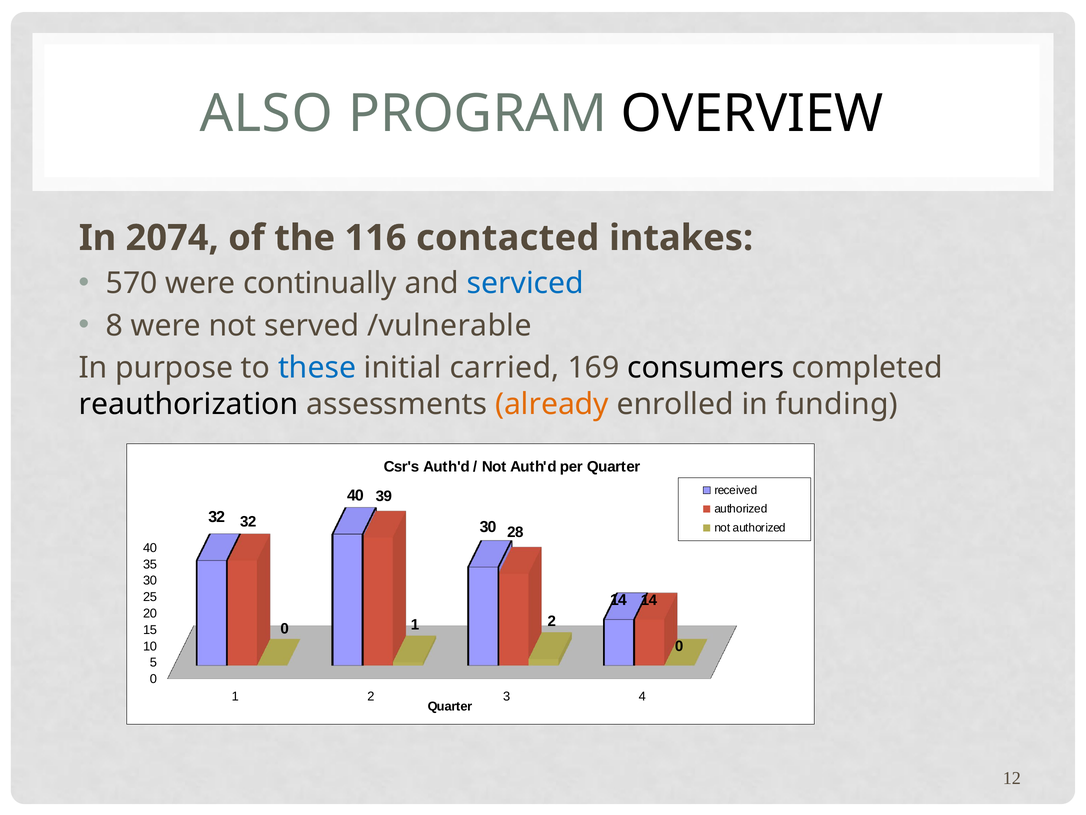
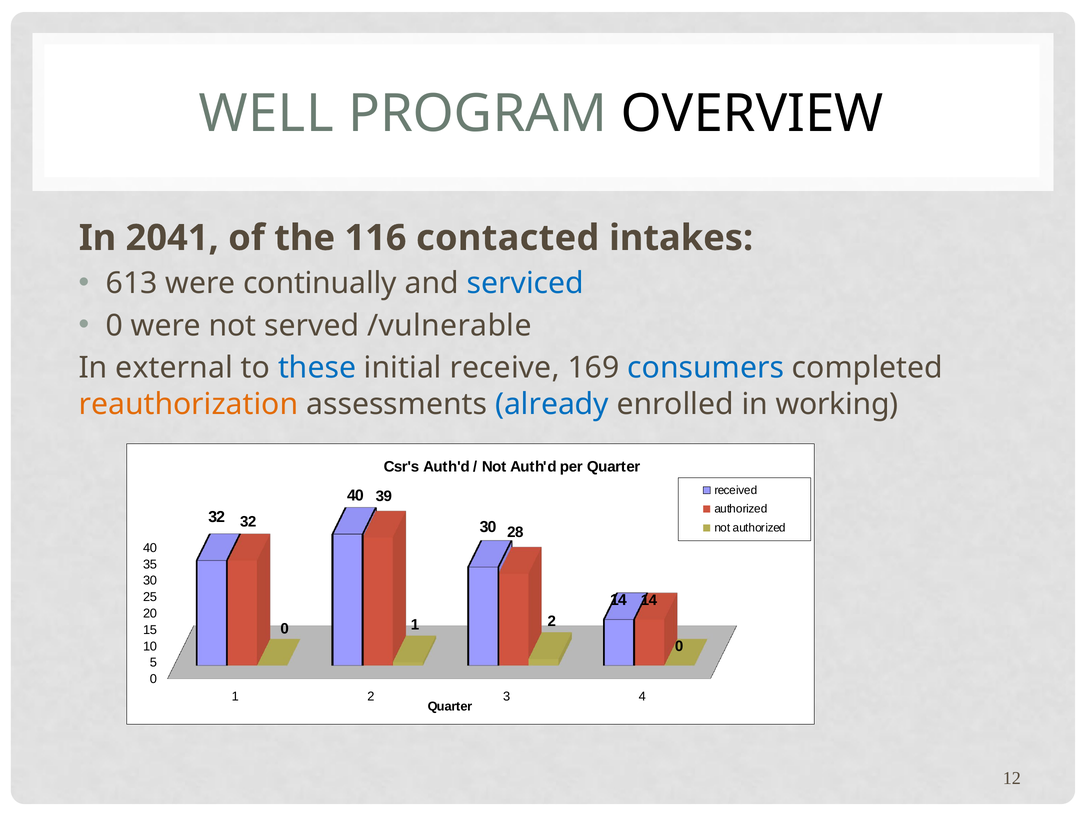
ALSO: ALSO -> WELL
2074: 2074 -> 2041
570: 570 -> 613
8 at (115, 326): 8 -> 0
purpose: purpose -> external
carried: carried -> receive
consumers colour: black -> blue
reauthorization colour: black -> orange
already colour: orange -> blue
funding: funding -> working
